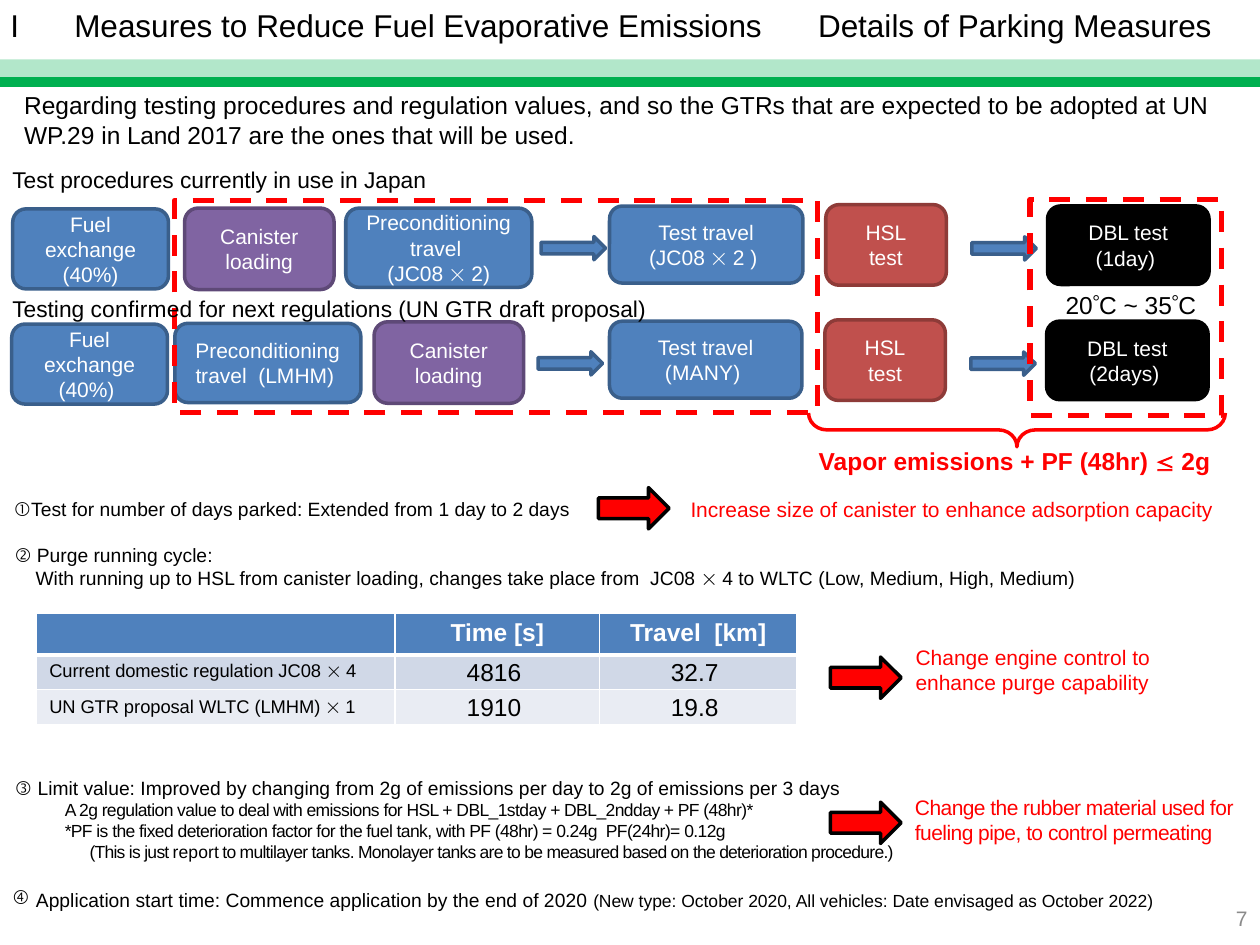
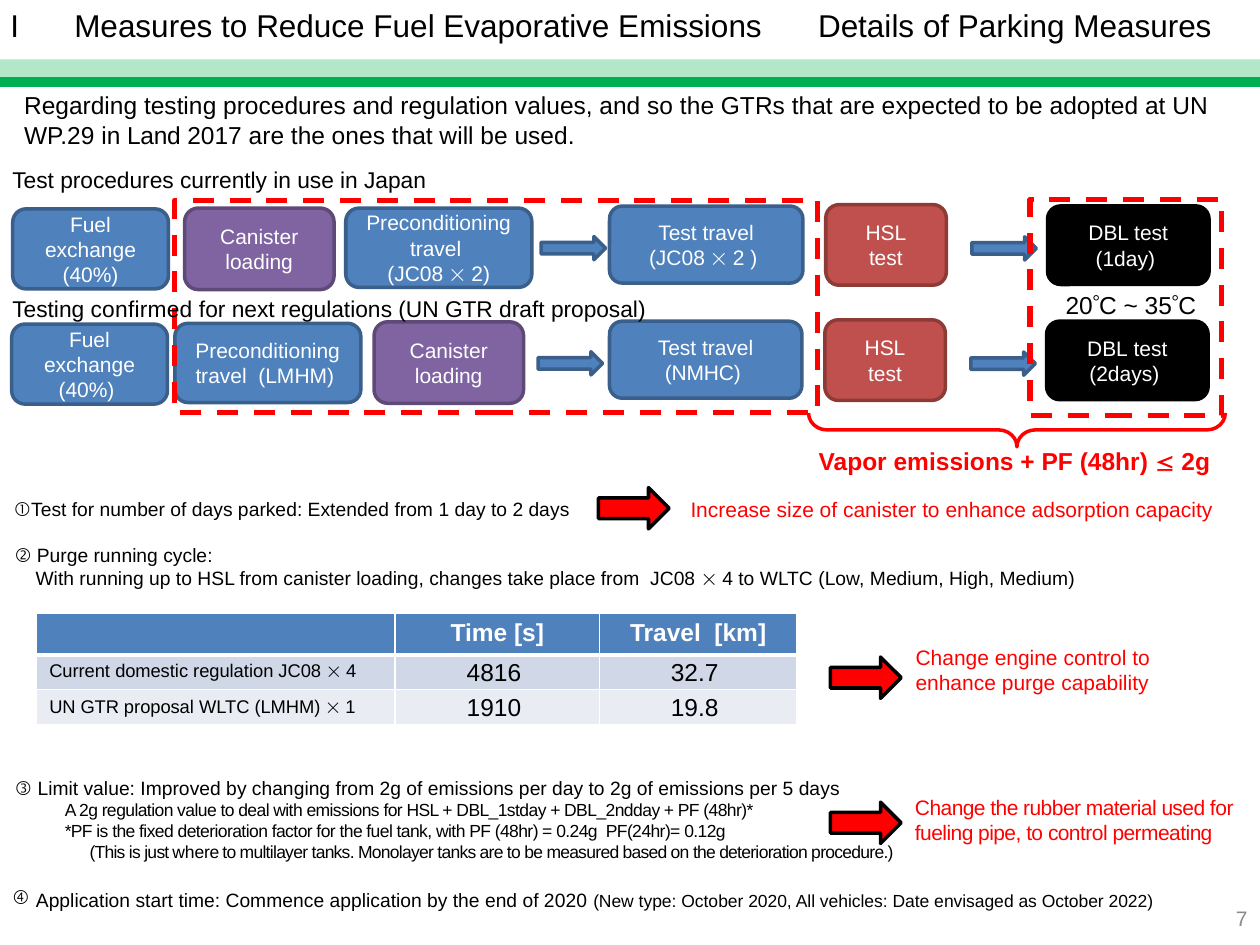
MANY: MANY -> NMHC
3: 3 -> 5
report: report -> where
